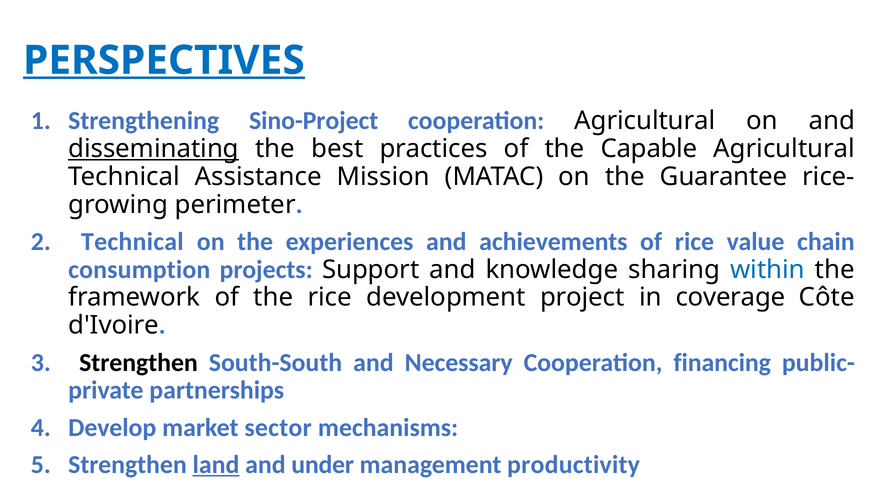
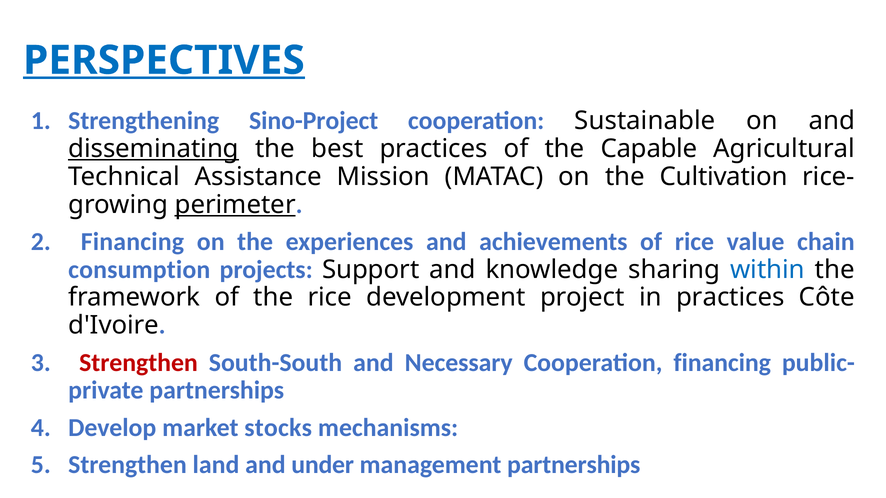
cooperation Agricultural: Agricultural -> Sustainable
Guarantee: Guarantee -> Cultivation
perimeter underline: none -> present
Technical at (132, 242): Technical -> Financing
in coverage: coverage -> practices
Strengthen at (139, 363) colour: black -> red
sector: sector -> stocks
land underline: present -> none
management productivity: productivity -> partnerships
